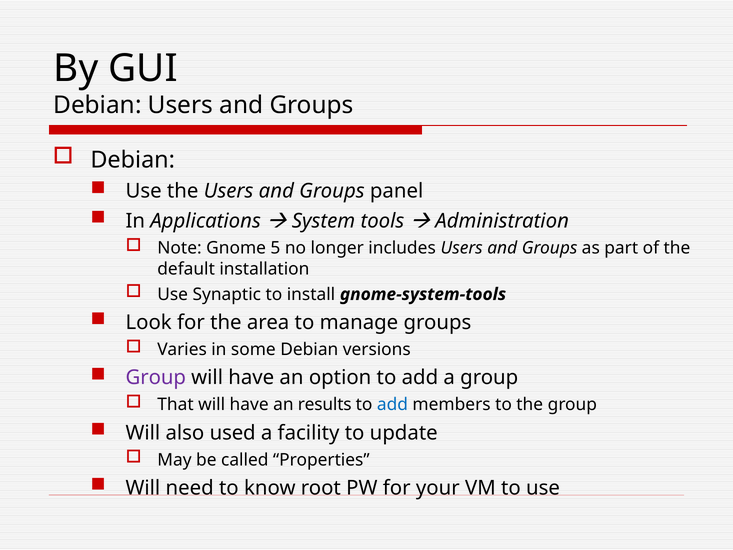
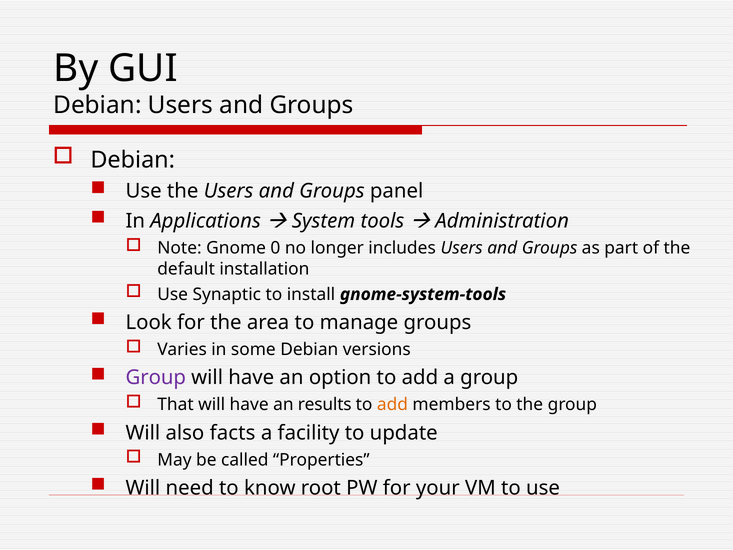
5: 5 -> 0
add at (392, 405) colour: blue -> orange
used: used -> facts
